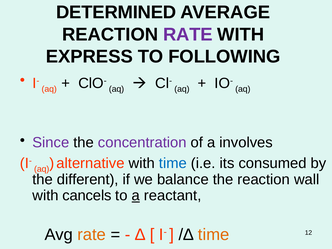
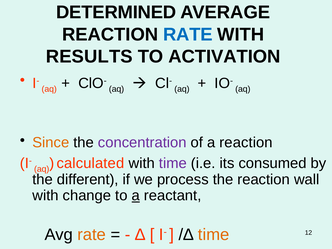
RATE at (188, 34) colour: purple -> blue
EXPRESS: EXPRESS -> RESULTS
FOLLOWING: FOLLOWING -> ACTIVATION
Since colour: purple -> orange
a involves: involves -> reaction
alternative: alternative -> calculated
time at (173, 163) colour: blue -> purple
balance: balance -> process
cancels: cancels -> change
